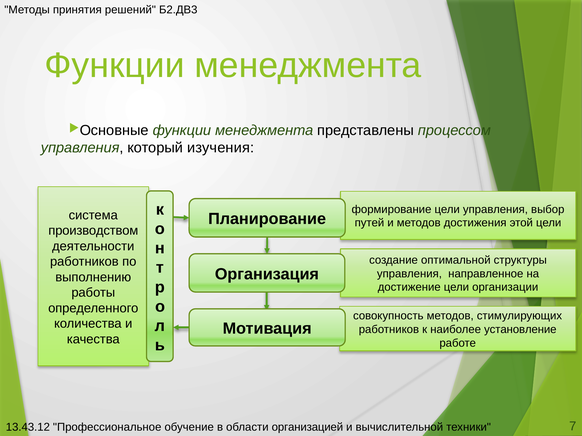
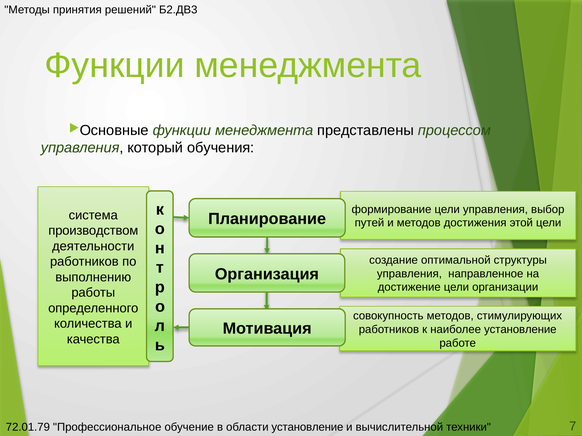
изучения: изучения -> обучения
13.43.12: 13.43.12 -> 72.01.79
области организацией: организацией -> установление
